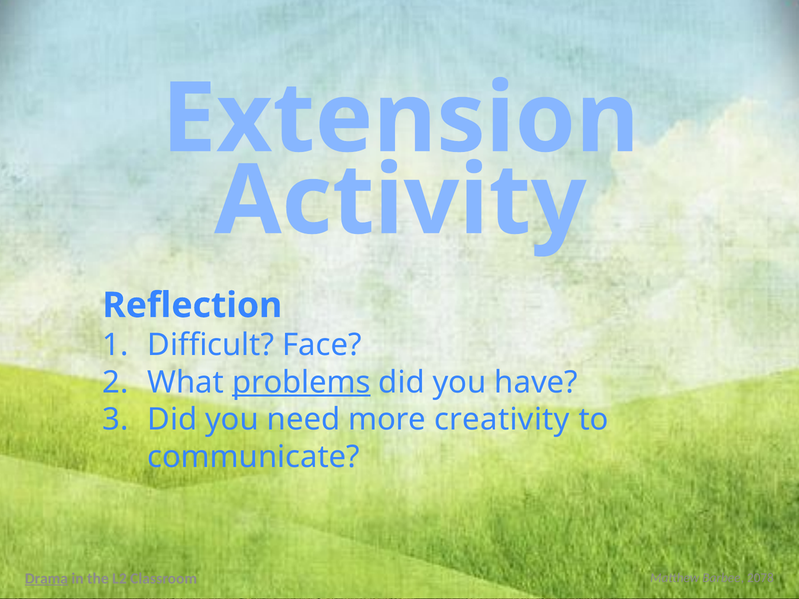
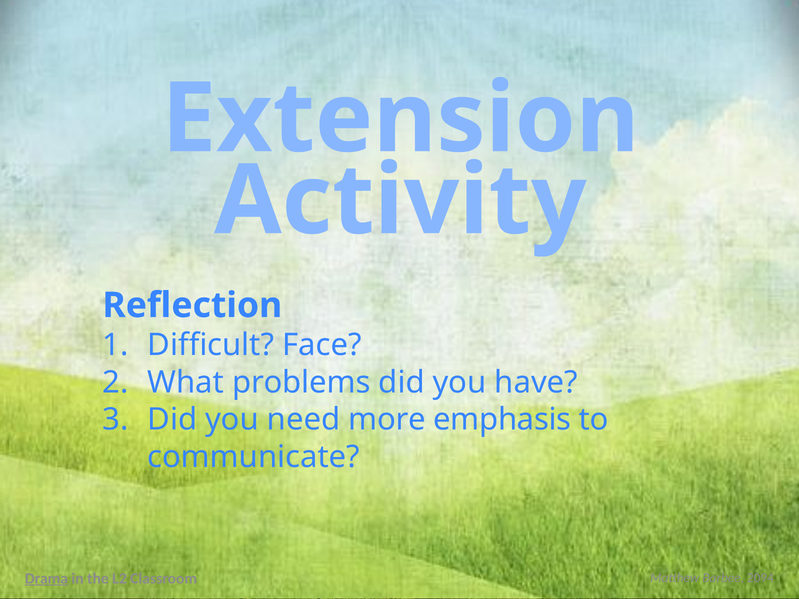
problems underline: present -> none
creativity: creativity -> emphasis
2078: 2078 -> 2094
